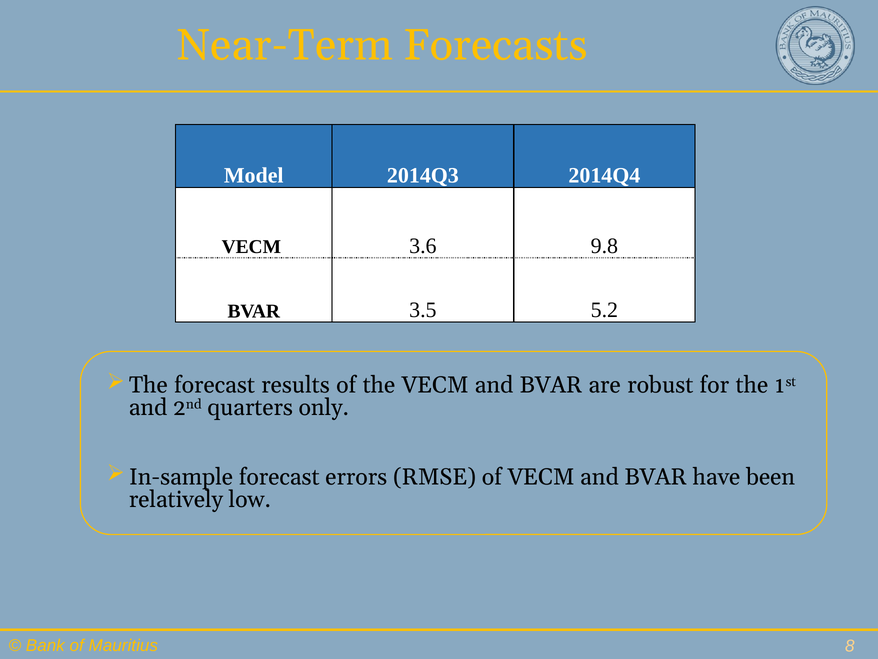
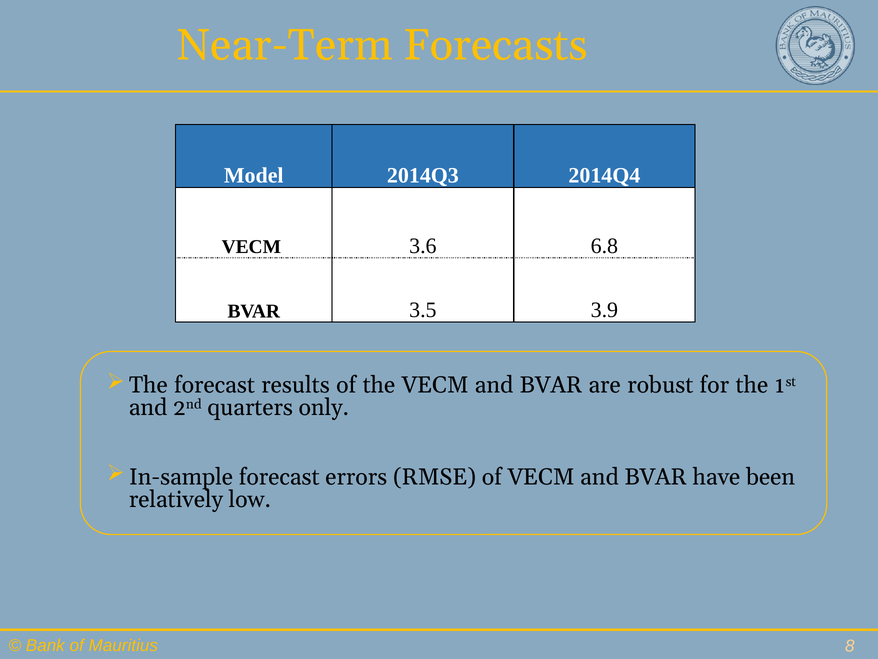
9.8: 9.8 -> 6.8
5.2: 5.2 -> 3.9
